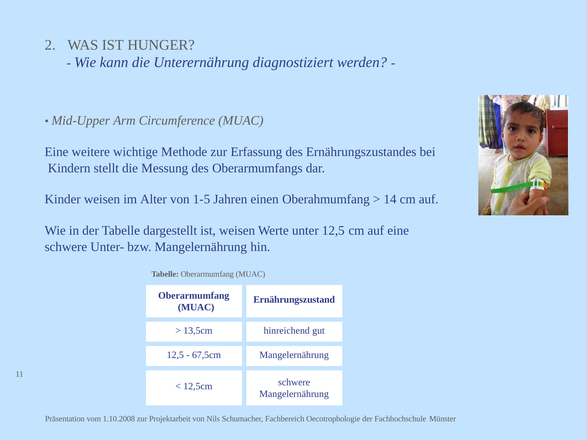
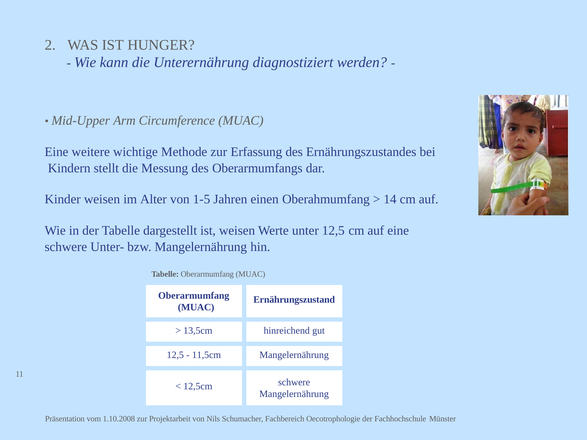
67,5cm: 67,5cm -> 11,5cm
